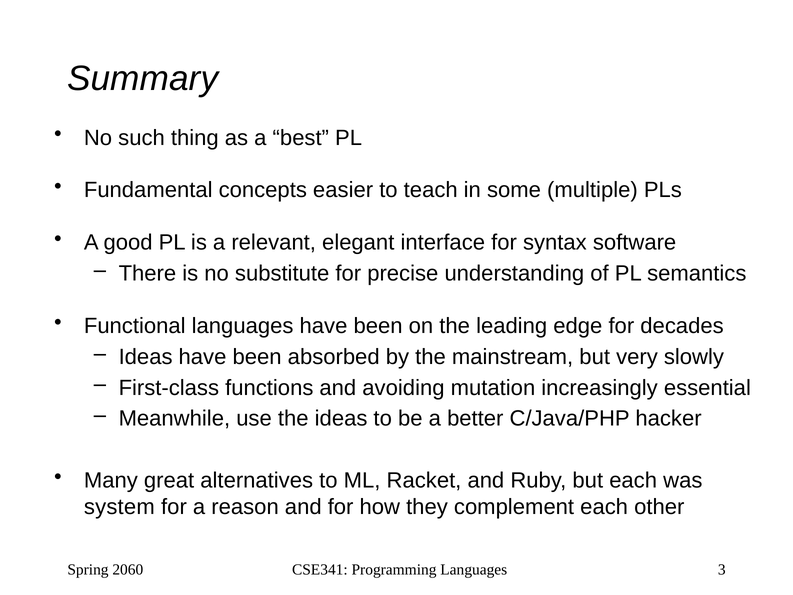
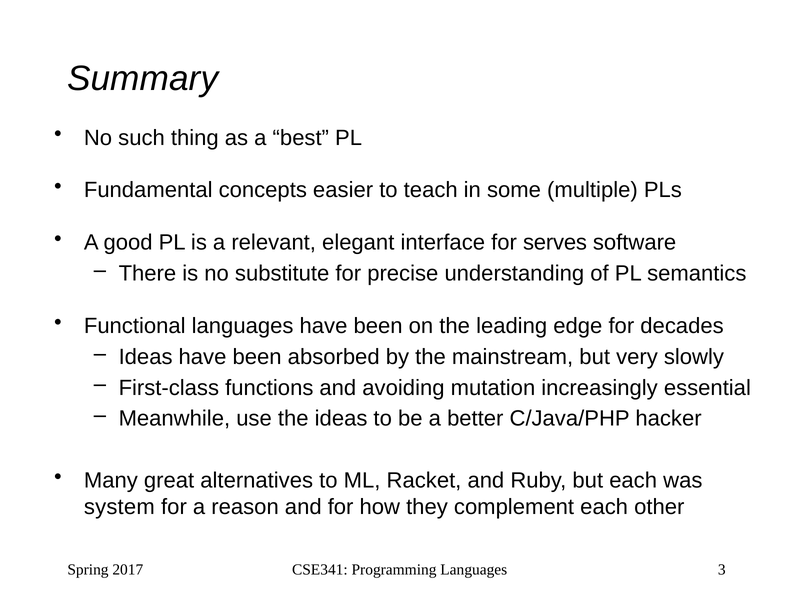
syntax: syntax -> serves
2060: 2060 -> 2017
